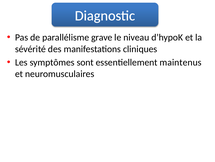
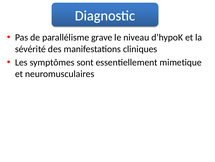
maintenus: maintenus -> mimetique
